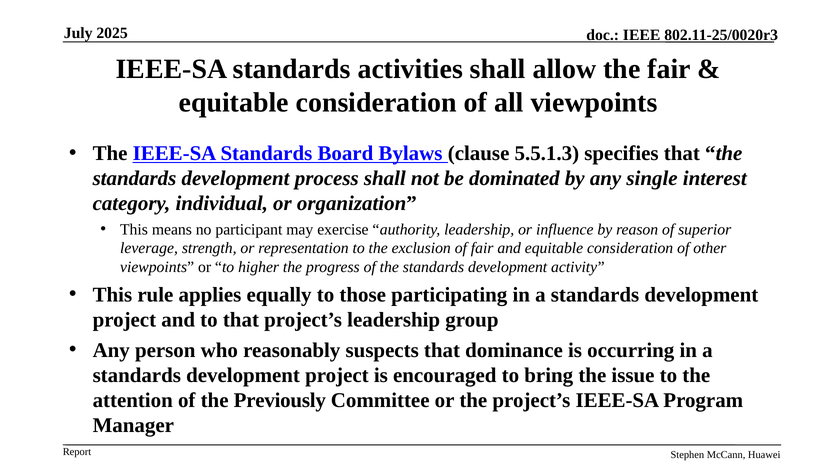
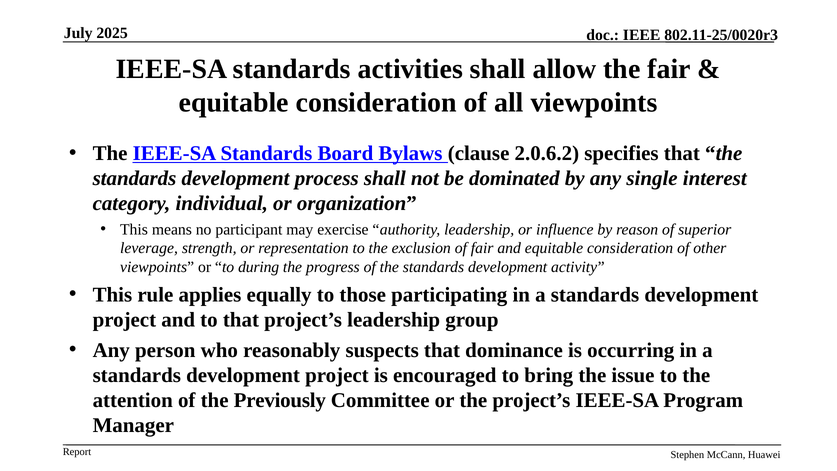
5.5.1.3: 5.5.1.3 -> 2.0.6.2
higher: higher -> during
